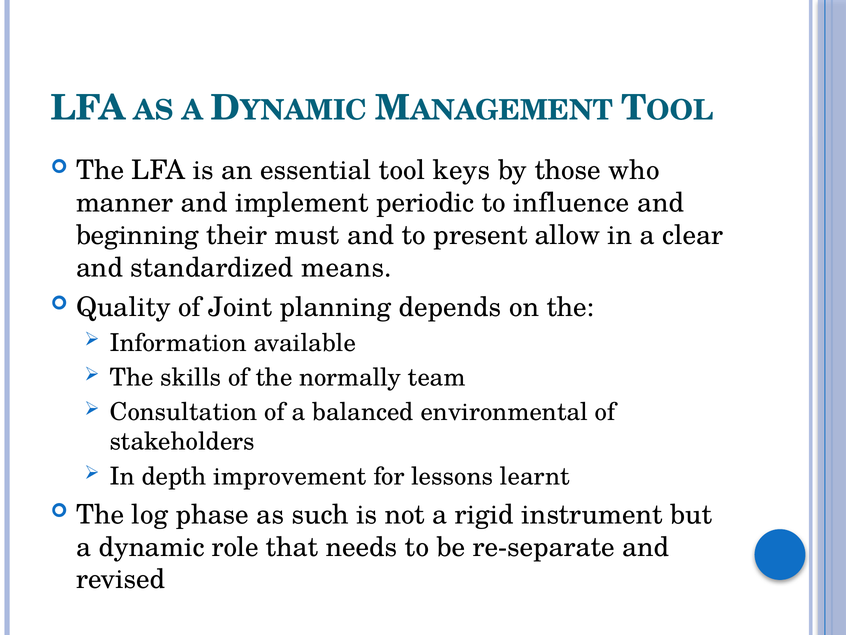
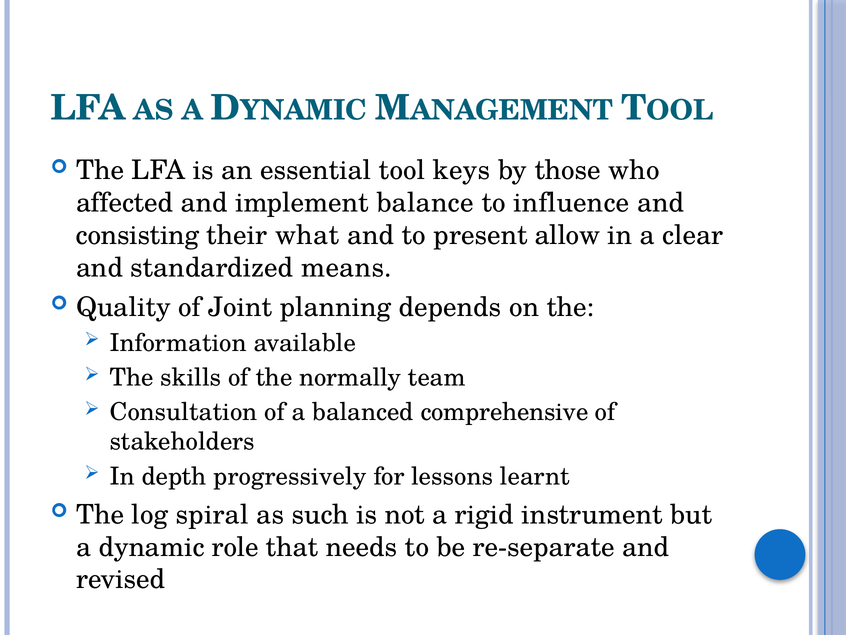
manner: manner -> affected
periodic: periodic -> balance
beginning: beginning -> consisting
must: must -> what
environmental: environmental -> comprehensive
improvement: improvement -> progressively
phase: phase -> spiral
